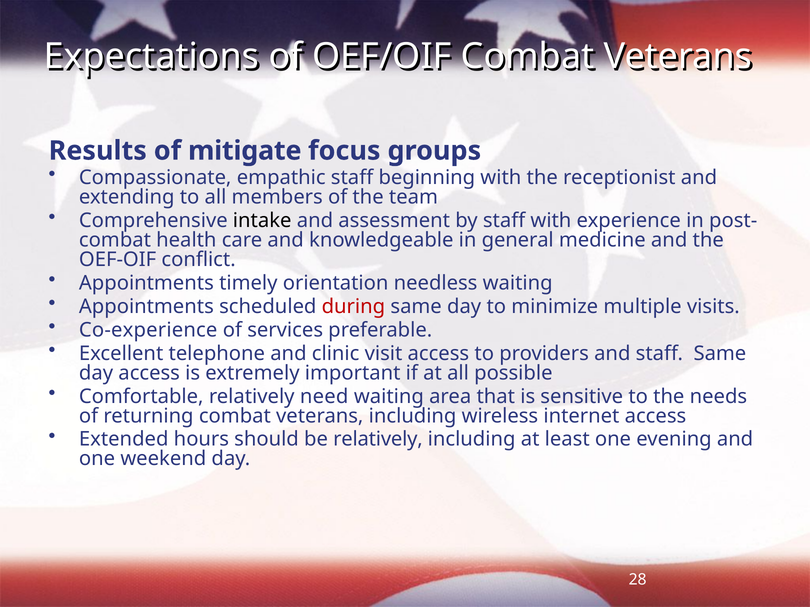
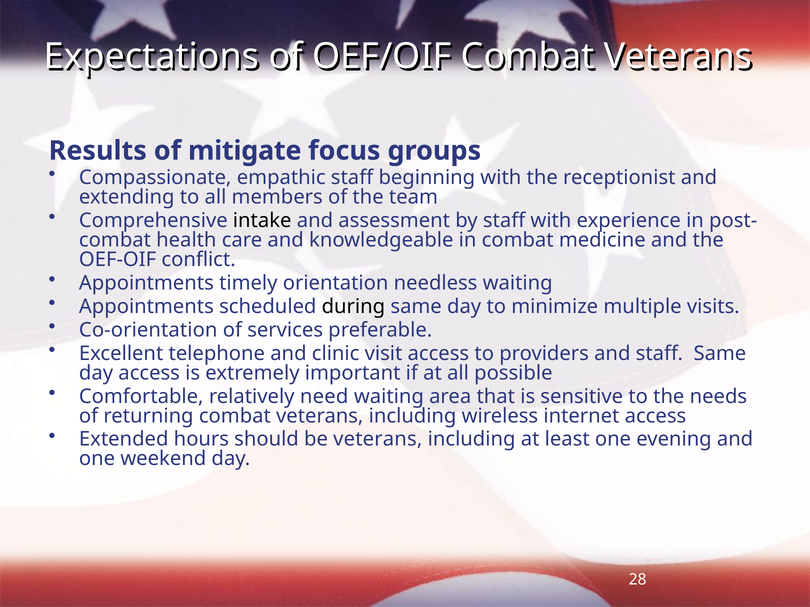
in general: general -> combat
during colour: red -> black
Co-experience: Co-experience -> Co-orientation
be relatively: relatively -> veterans
